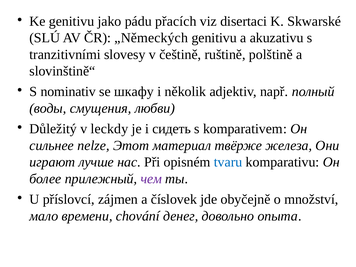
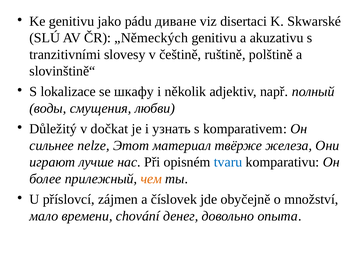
přacích: přacích -> диване
nominativ: nominativ -> lokalizace
leckdy: leckdy -> dočkat
сидеть: сидеть -> узнать
чем colour: purple -> orange
